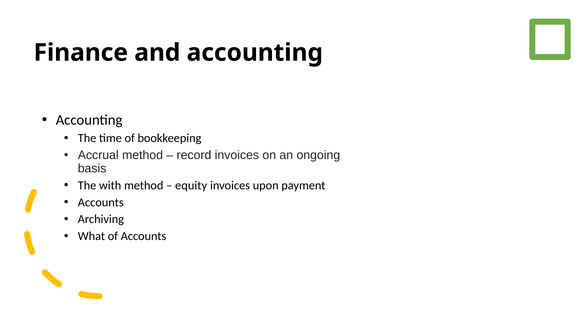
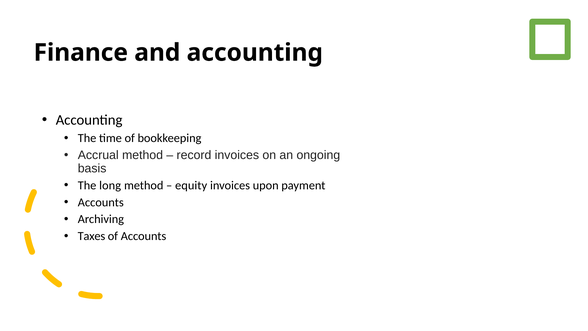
with: with -> long
What: What -> Taxes
